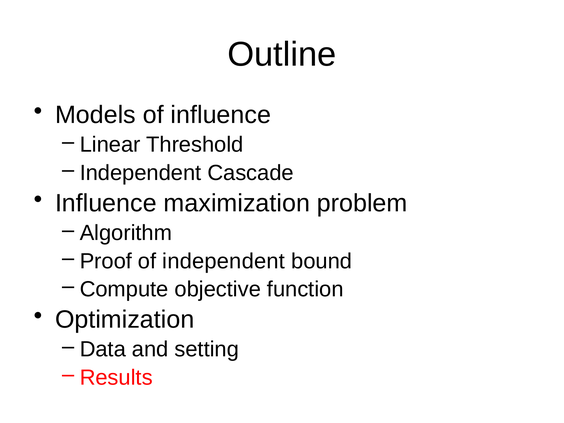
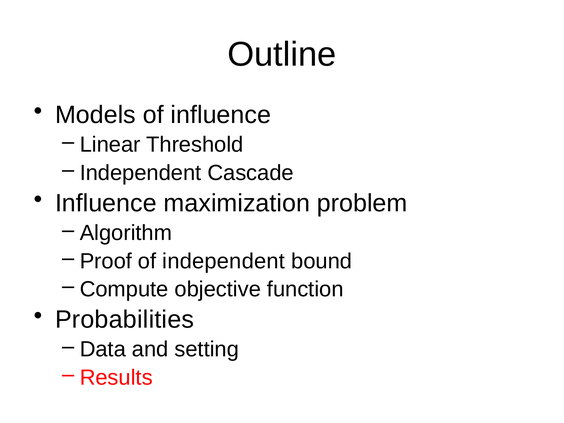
Optimization: Optimization -> Probabilities
